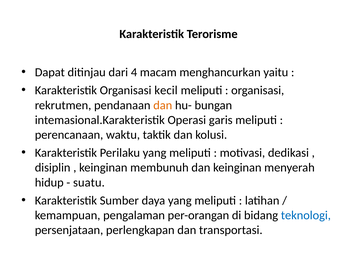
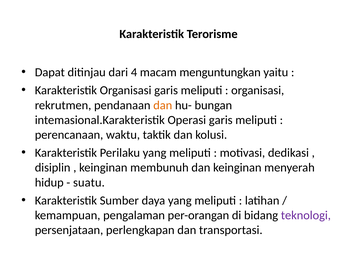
menghancurkan: menghancurkan -> menguntungkan
Organisasi kecil: kecil -> garis
teknologi colour: blue -> purple
